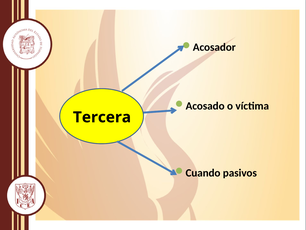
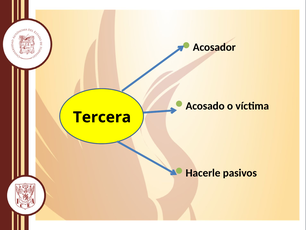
Cuando: Cuando -> Hacerle
